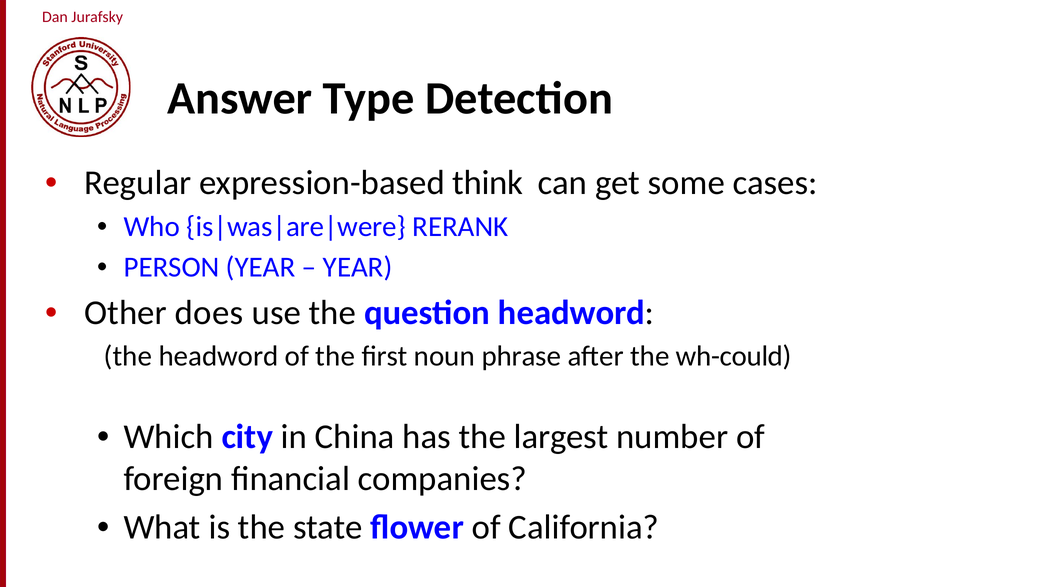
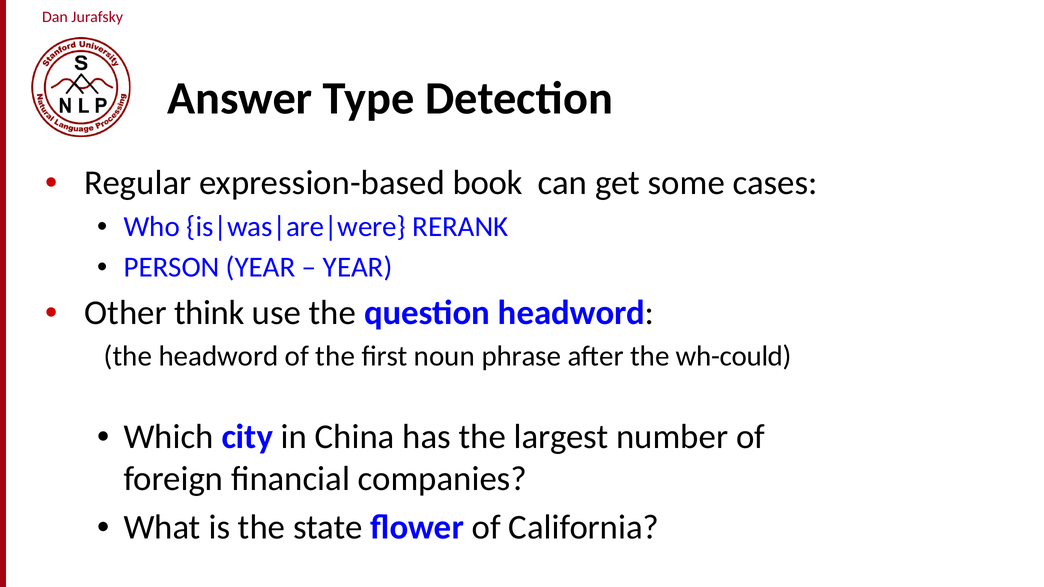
think: think -> book
does: does -> think
